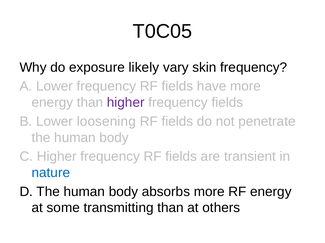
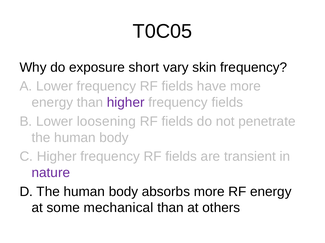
likely: likely -> short
nature colour: blue -> purple
transmitting: transmitting -> mechanical
